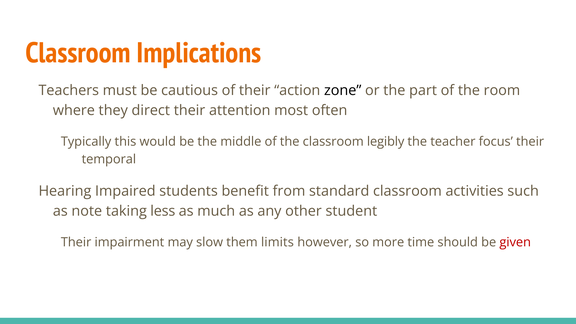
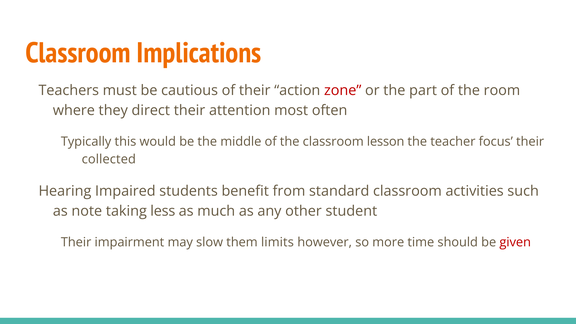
zone colour: black -> red
legibly: legibly -> lesson
temporal: temporal -> collected
